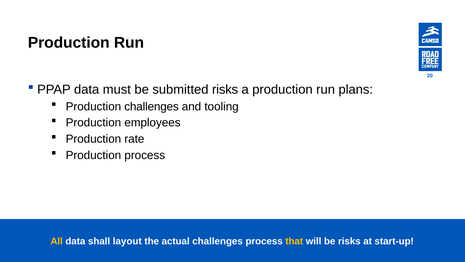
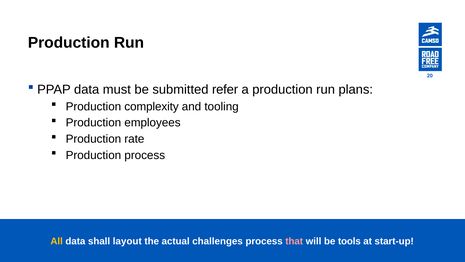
submitted risks: risks -> refer
Production challenges: challenges -> complexity
that colour: yellow -> pink
be risks: risks -> tools
